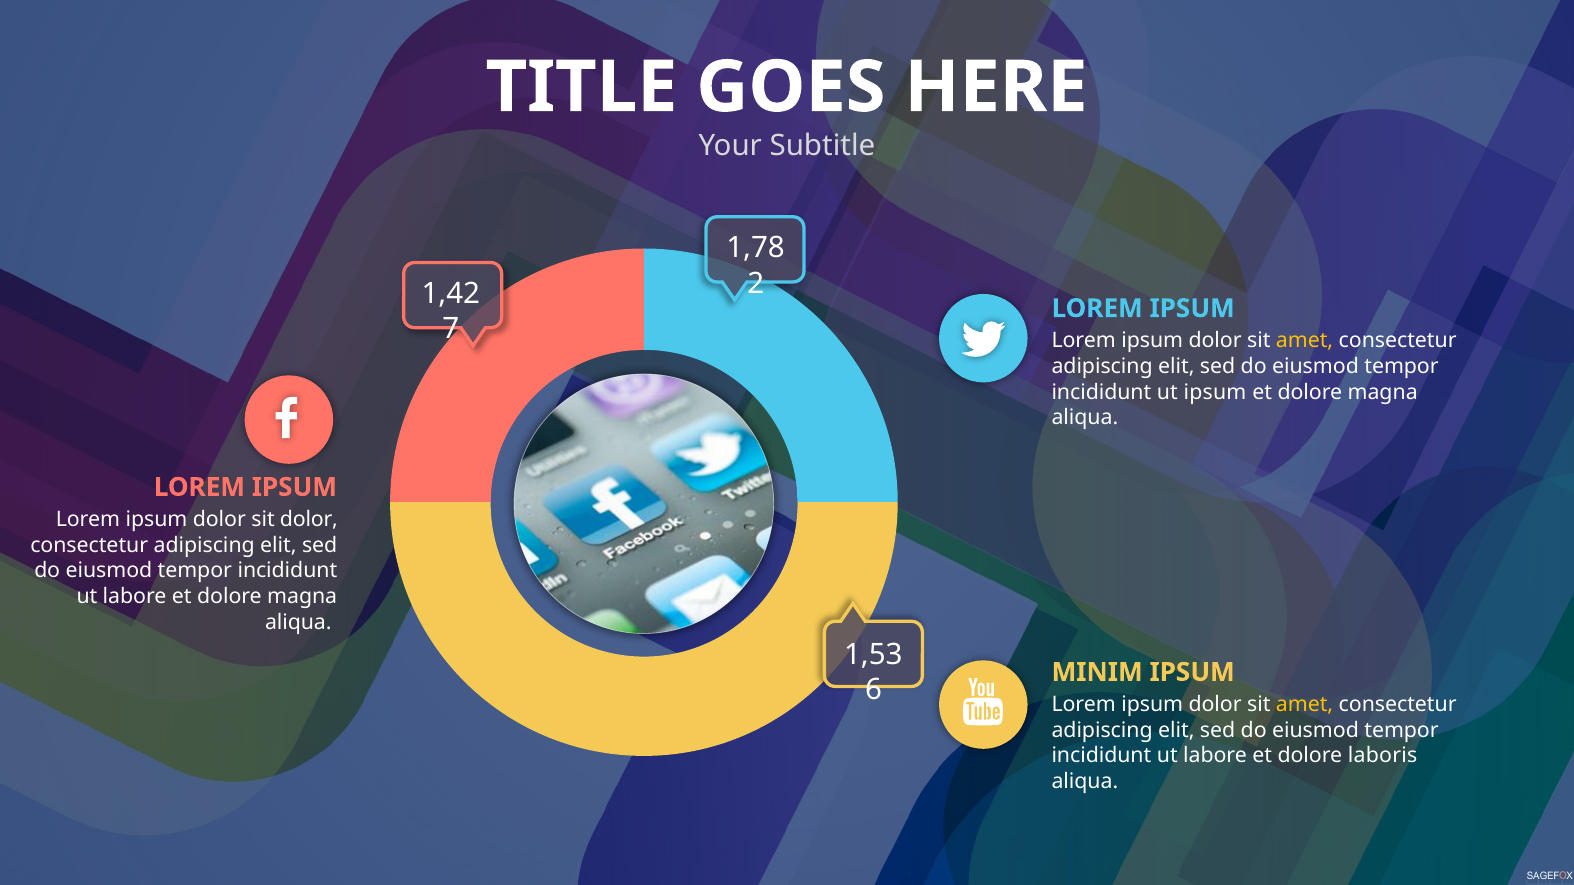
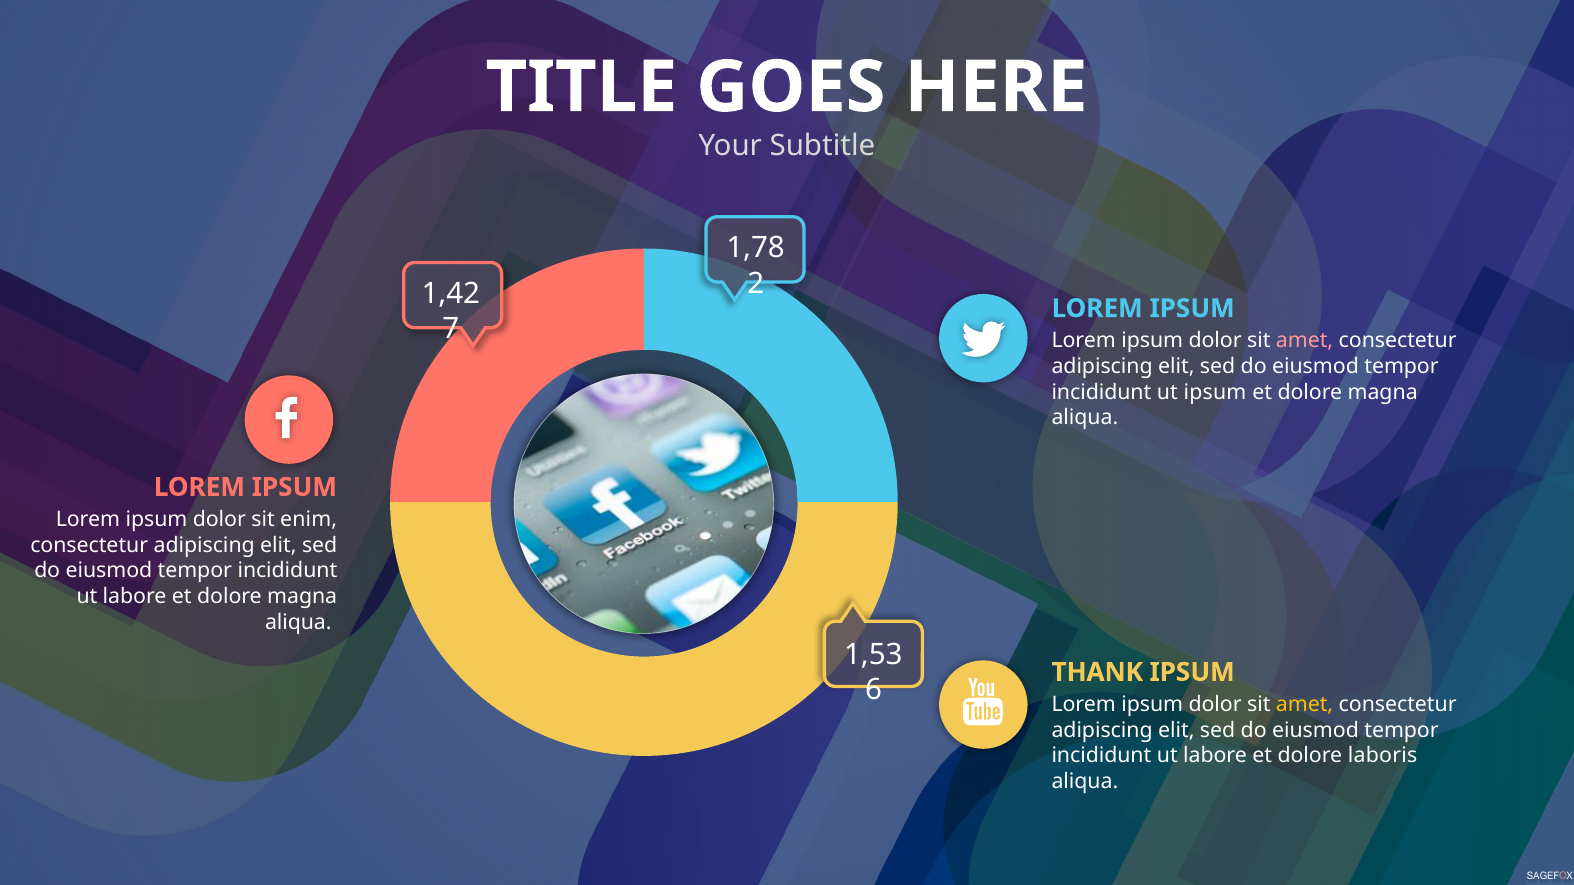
amet at (1305, 341) colour: yellow -> pink
sit dolor: dolor -> enim
MINIM: MINIM -> THANK
